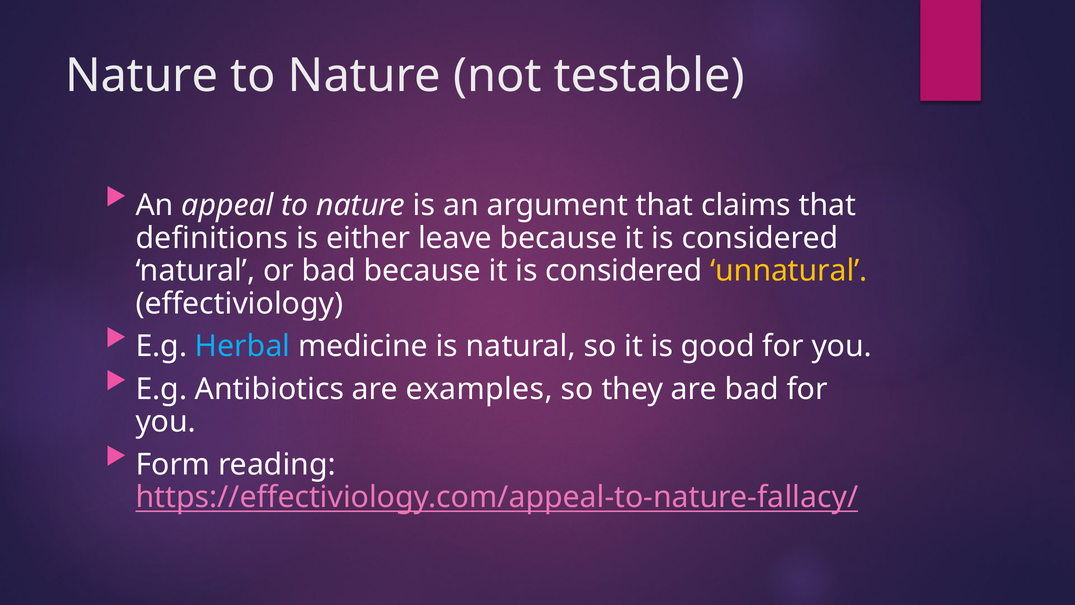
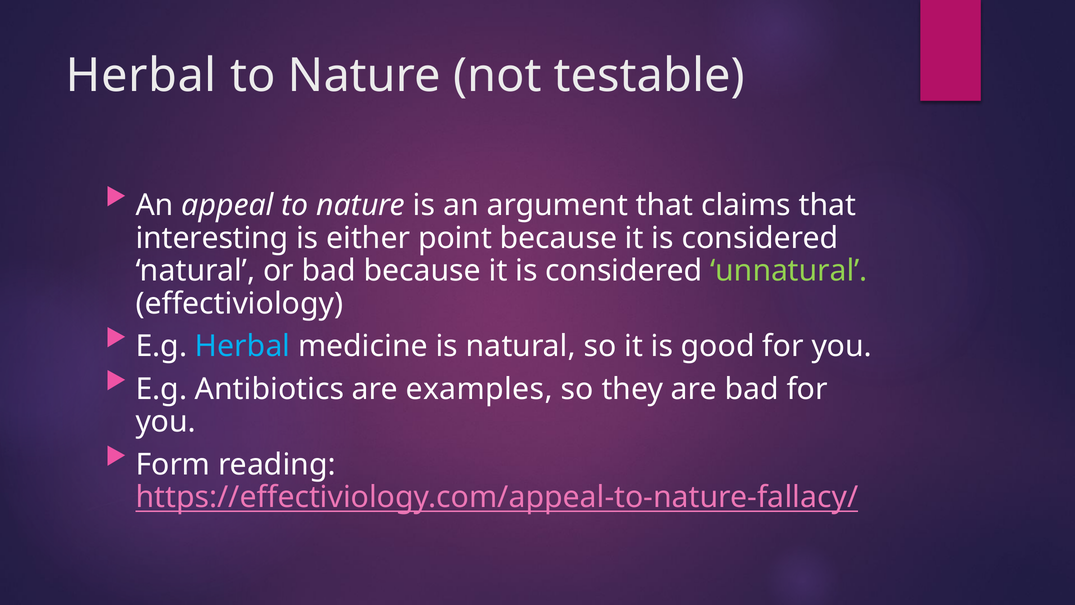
Nature at (142, 75): Nature -> Herbal
definitions: definitions -> interesting
leave: leave -> point
unnatural colour: yellow -> light green
